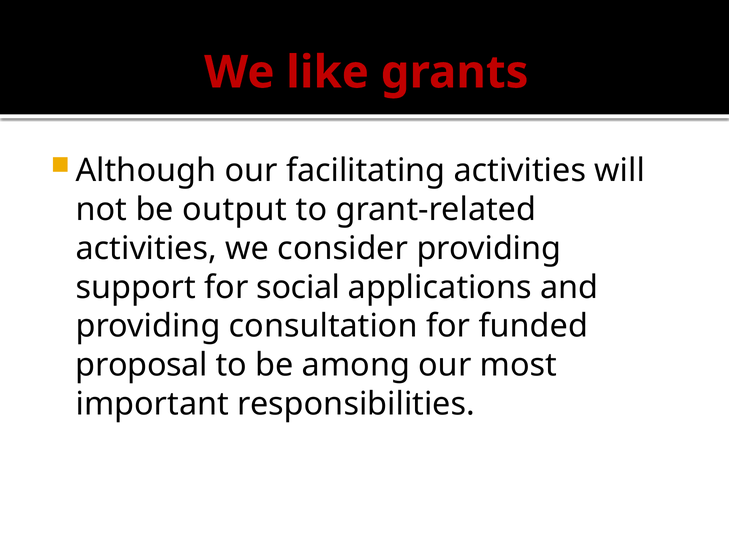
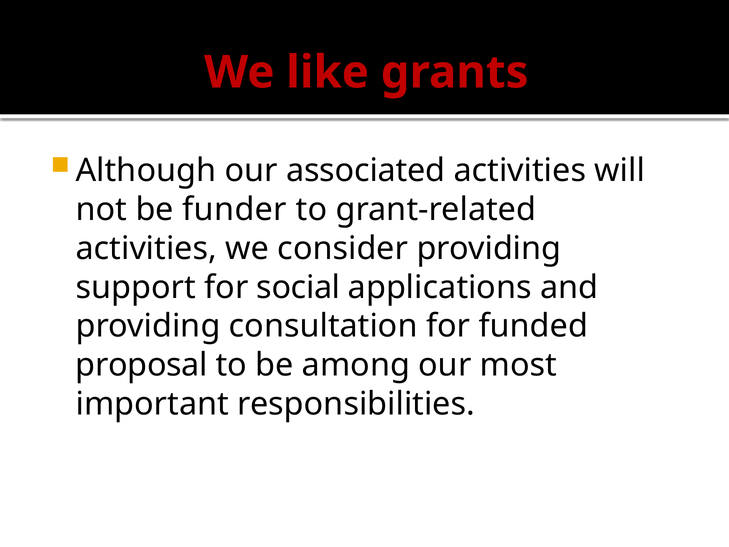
facilitating: facilitating -> associated
output: output -> funder
